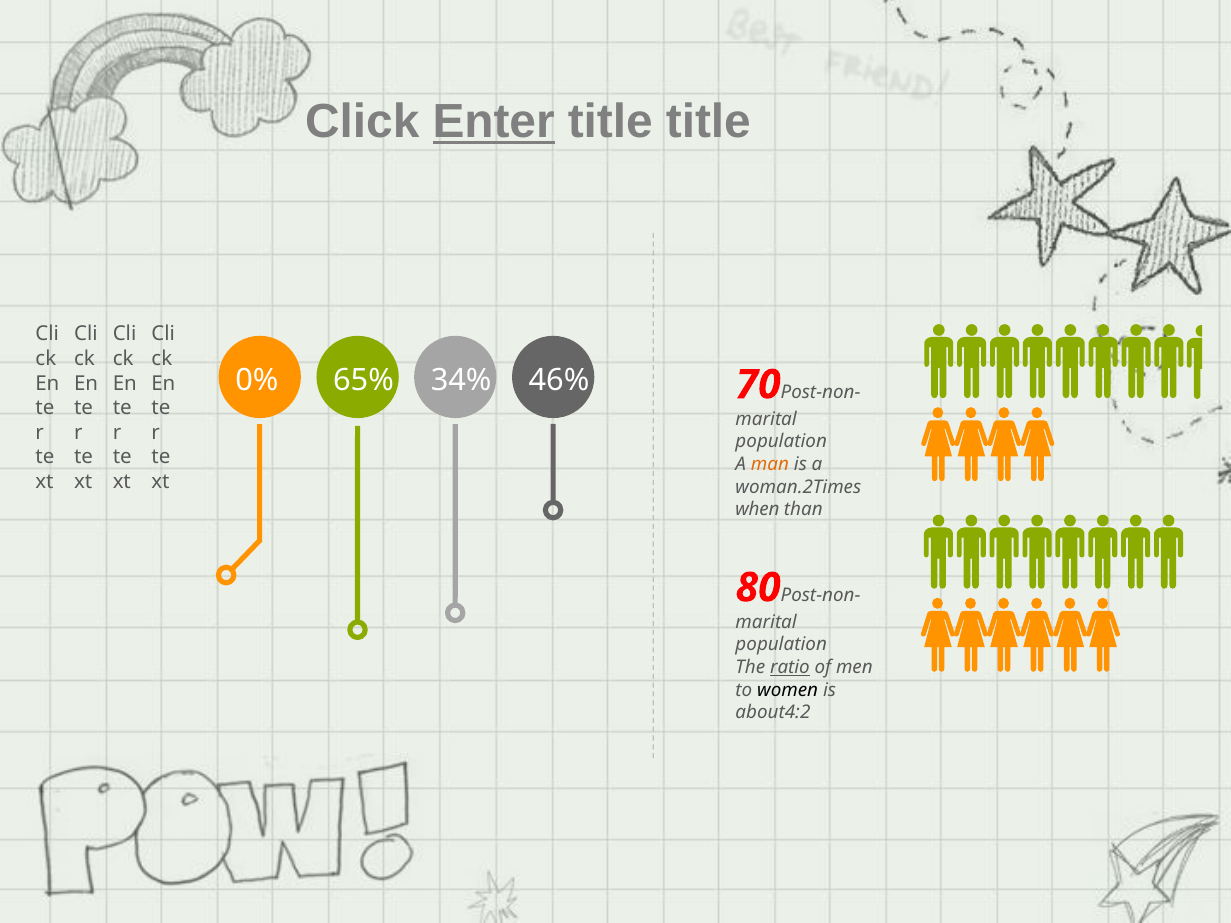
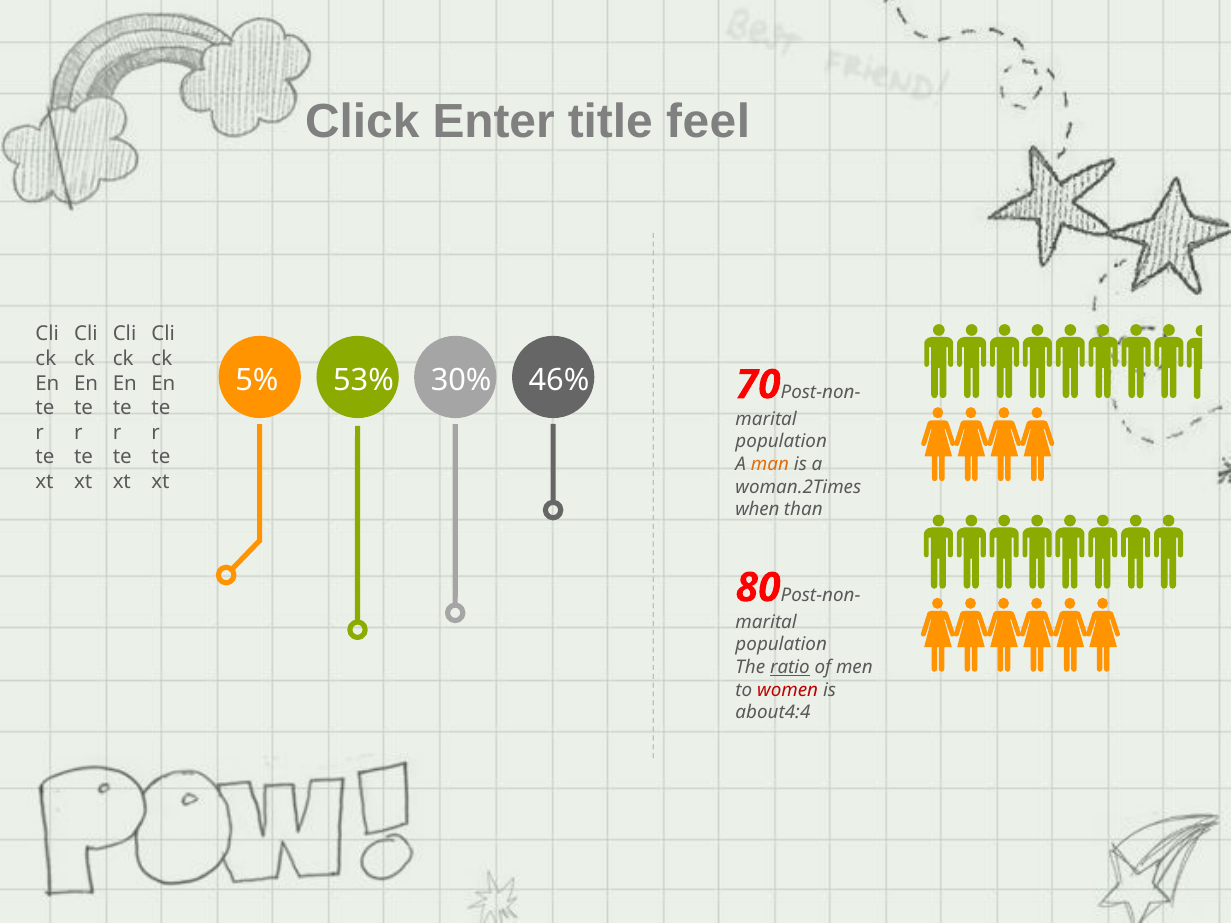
Enter underline: present -> none
title title: title -> feel
0%: 0% -> 5%
65%: 65% -> 53%
34%: 34% -> 30%
women colour: black -> red
about4:2: about4:2 -> about4:4
